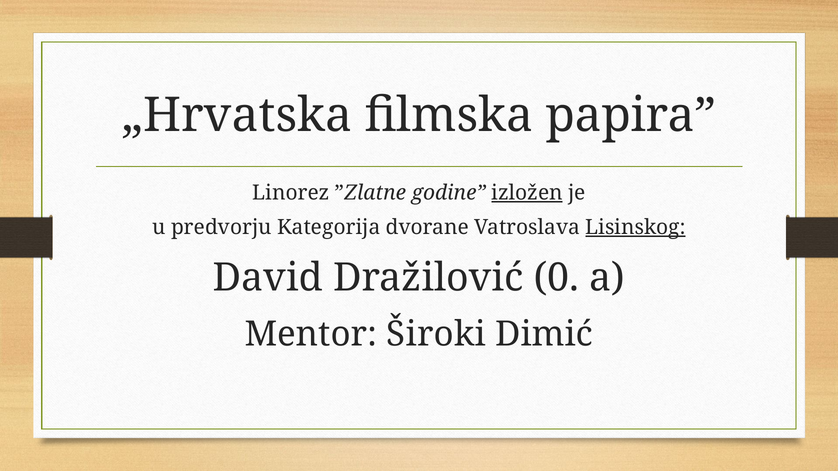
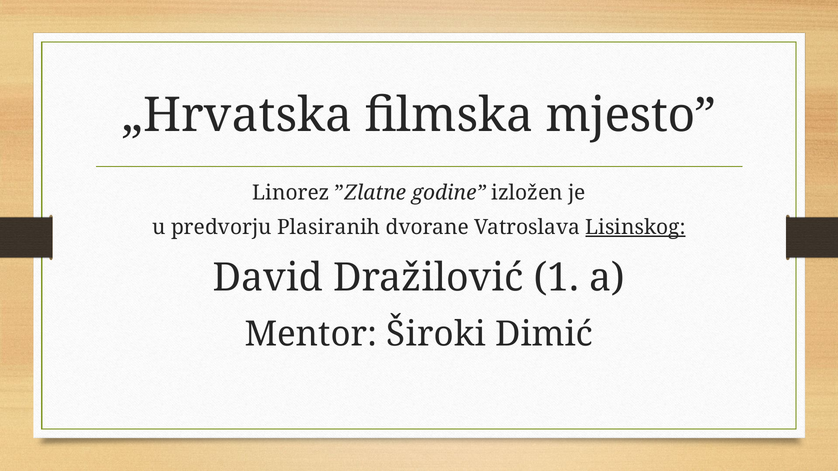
papira: papira -> mjesto
izložen underline: present -> none
Kategorija: Kategorija -> Plasiranih
0: 0 -> 1
